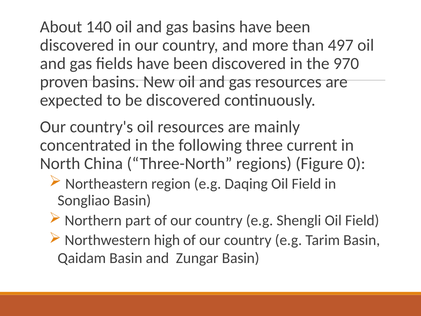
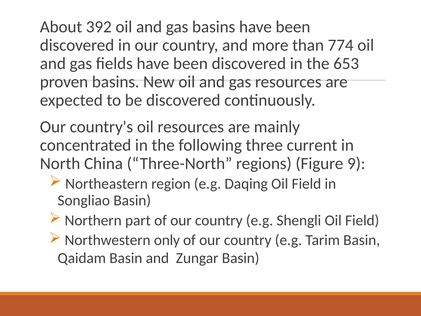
140: 140 -> 392
497: 497 -> 774
970: 970 -> 653
0: 0 -> 9
high: high -> only
